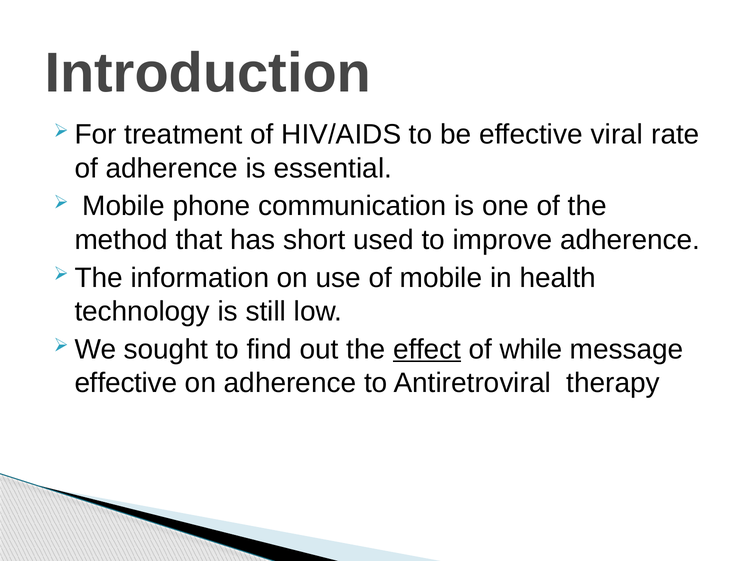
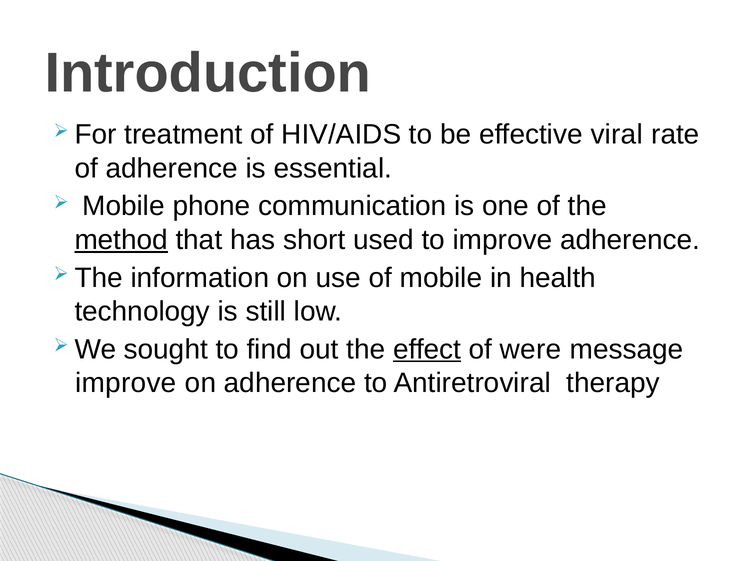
method underline: none -> present
while: while -> were
effective at (126, 382): effective -> improve
